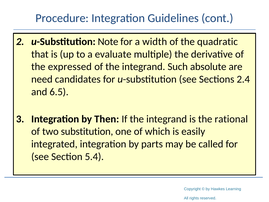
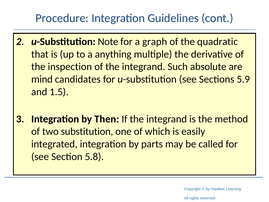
width: width -> graph
evaluate: evaluate -> anything
expressed: expressed -> inspection
need: need -> mind
2.4: 2.4 -> 5.9
6.5: 6.5 -> 1.5
rational: rational -> method
5.4: 5.4 -> 5.8
